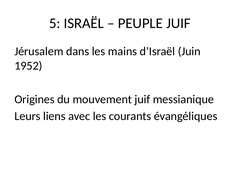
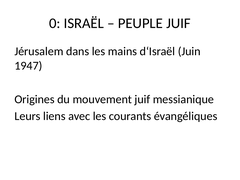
5: 5 -> 0
1952: 1952 -> 1947
